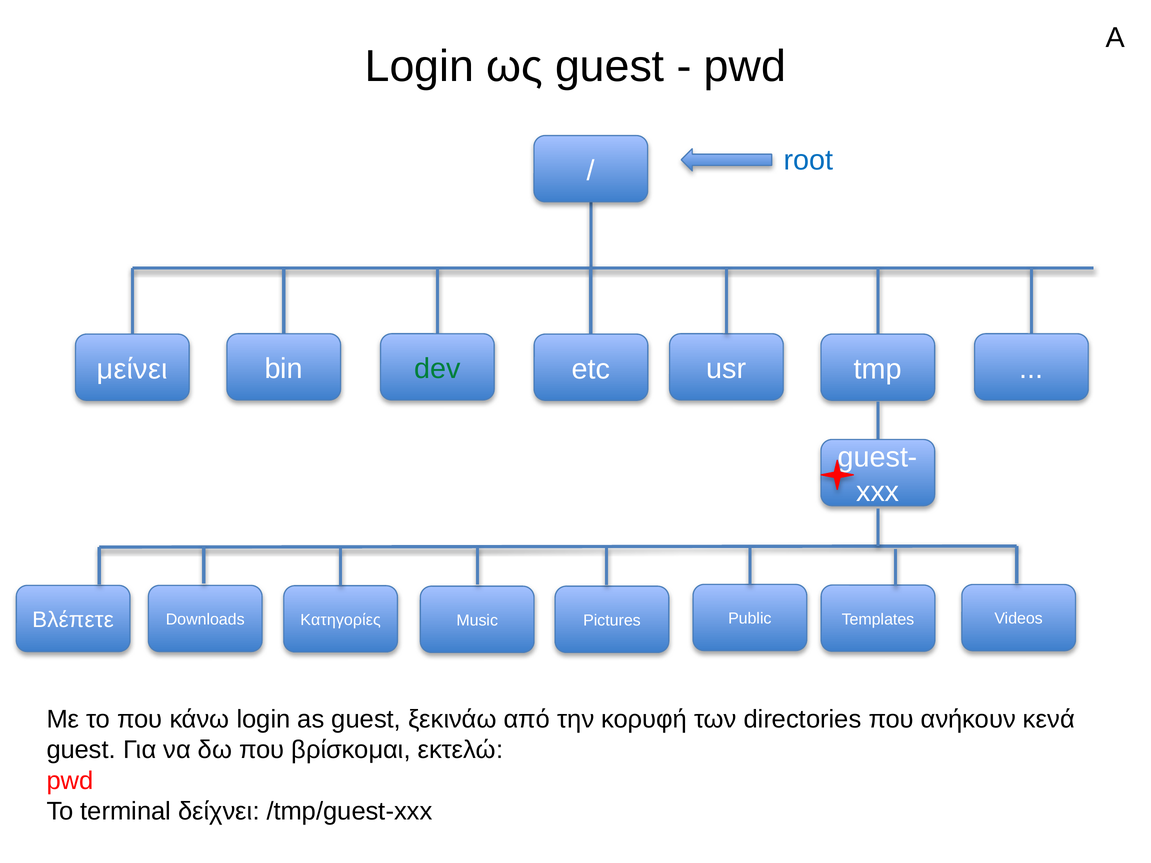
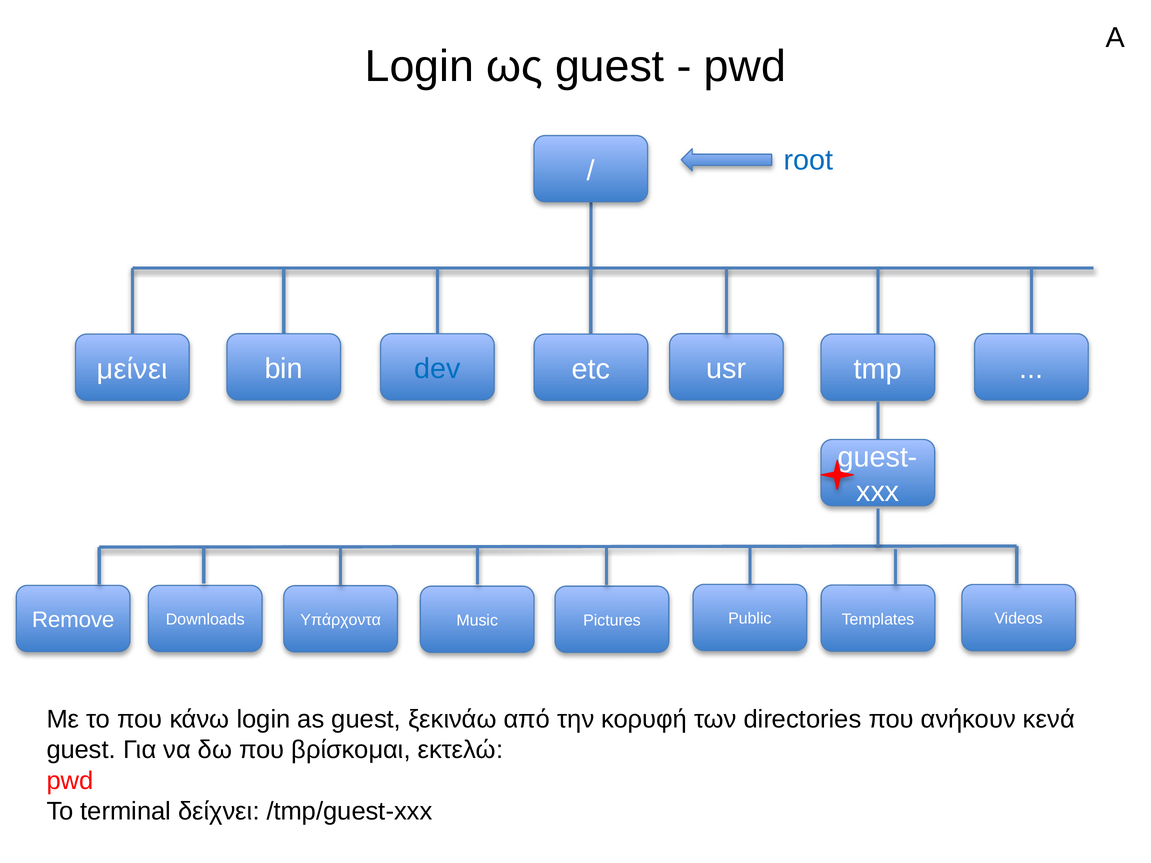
dev colour: green -> blue
Βλέπετε: Βλέπετε -> Remove
Κατηγορίες: Κατηγορίες -> Υπάρχοντα
